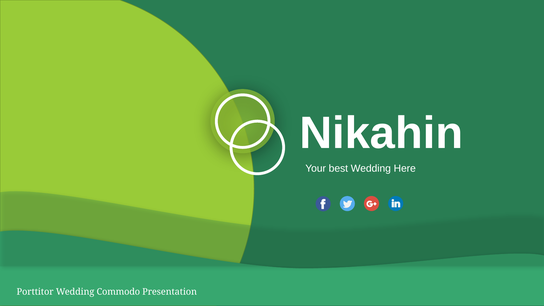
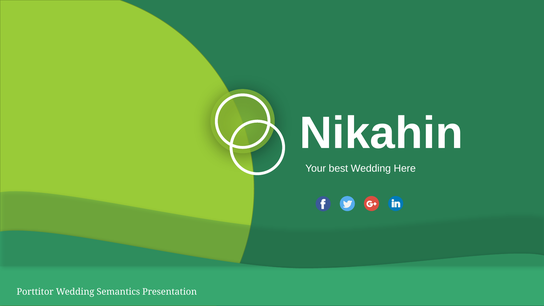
Commodo: Commodo -> Semantics
